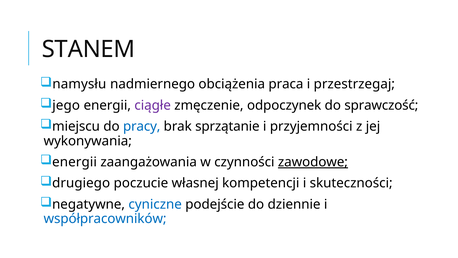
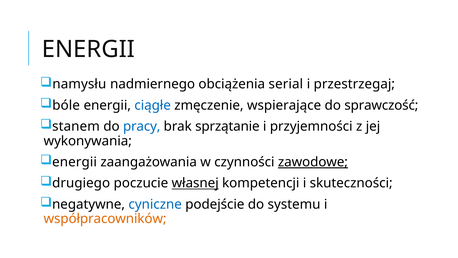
STANEM at (89, 49): STANEM -> ENERGII
praca: praca -> serial
jego: jego -> bóle
ciągłe colour: purple -> blue
odpoczynek: odpoczynek -> wspierające
miejscu: miejscu -> stanem
własnej underline: none -> present
dziennie: dziennie -> systemu
współpracowników colour: blue -> orange
